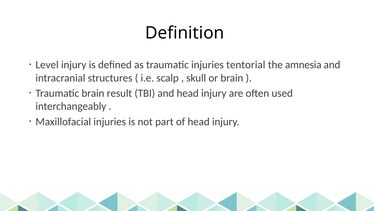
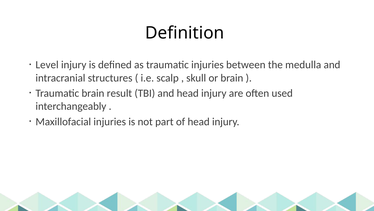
tentorial: tentorial -> between
amnesia: amnesia -> medulla
